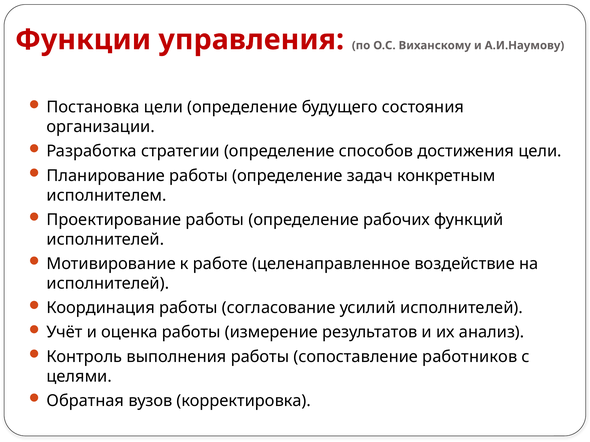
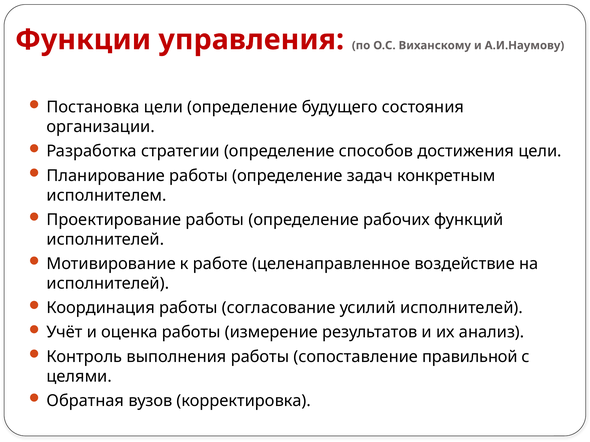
работников: работников -> правильной
